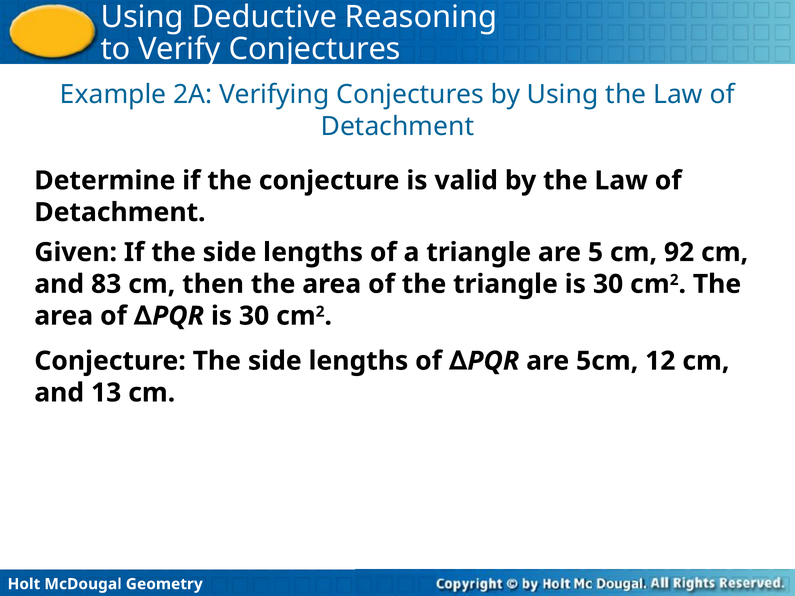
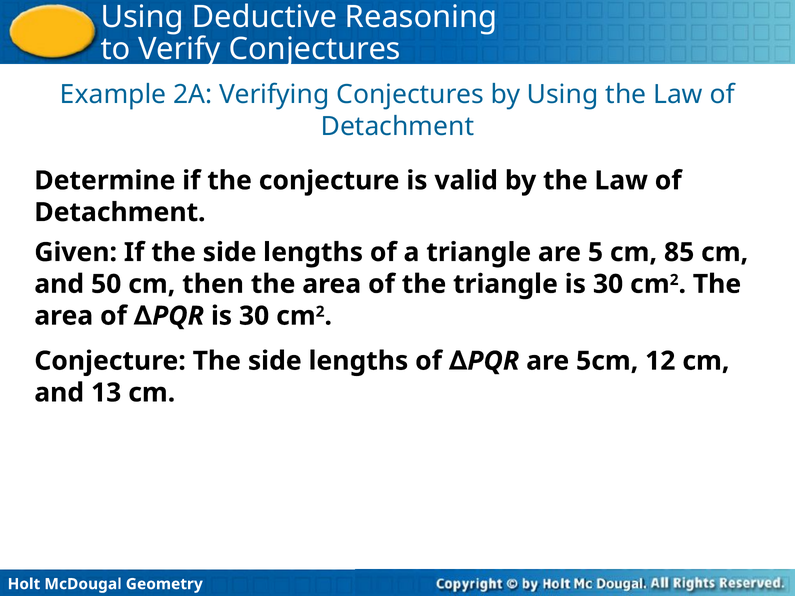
92: 92 -> 85
83: 83 -> 50
